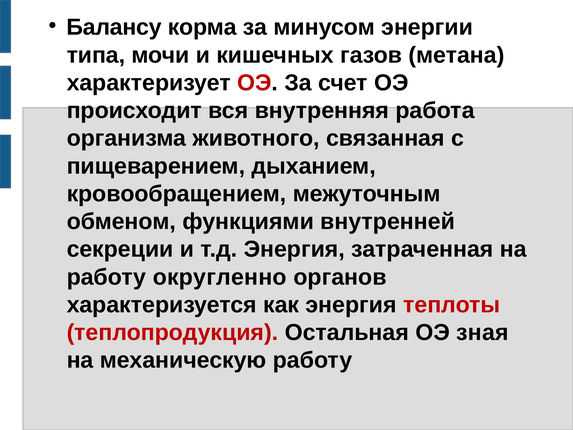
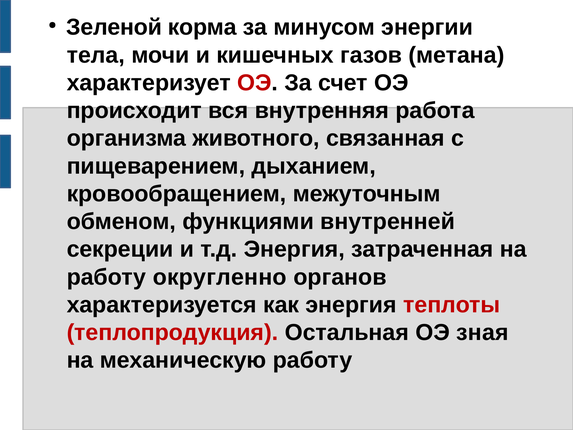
Балансу: Балансу -> Зеленой
типа: типа -> тела
